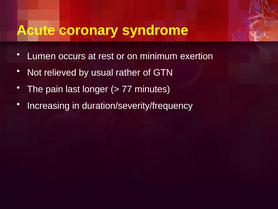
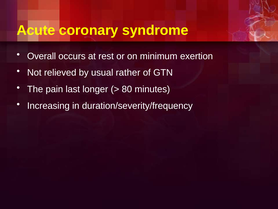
Lumen: Lumen -> Overall
77: 77 -> 80
